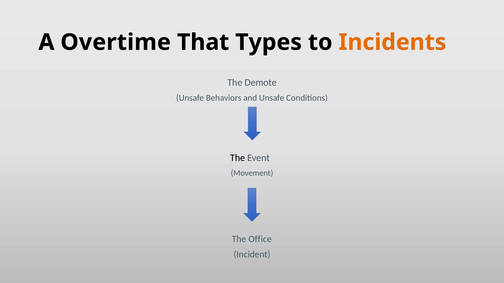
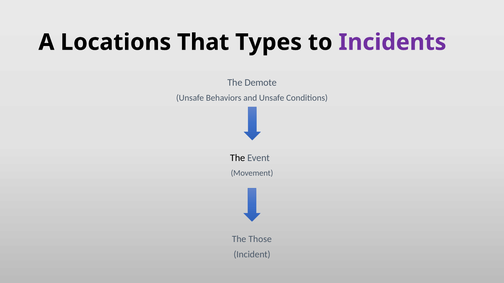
Overtime: Overtime -> Locations
Incidents colour: orange -> purple
Office: Office -> Those
